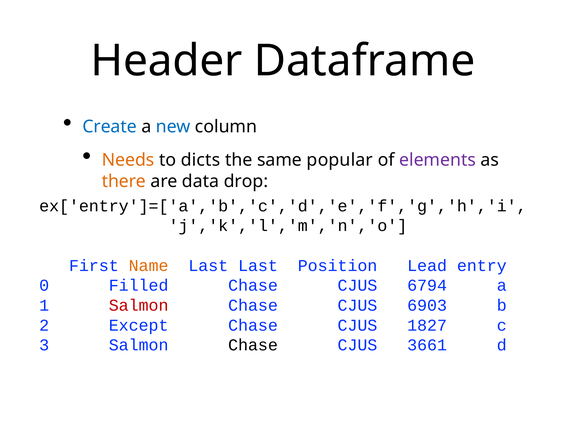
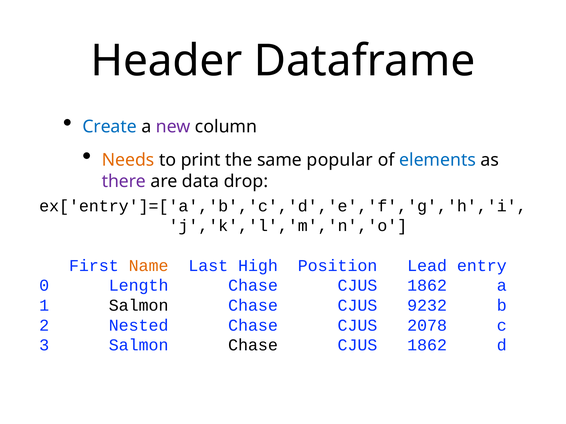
new colour: blue -> purple
dicts: dicts -> print
elements colour: purple -> blue
there colour: orange -> purple
Last Last: Last -> High
Filled: Filled -> Length
6794 at (427, 286): 6794 -> 1862
Salmon at (139, 306) colour: red -> black
6903: 6903 -> 9232
Except: Except -> Nested
1827: 1827 -> 2078
3661 at (427, 346): 3661 -> 1862
